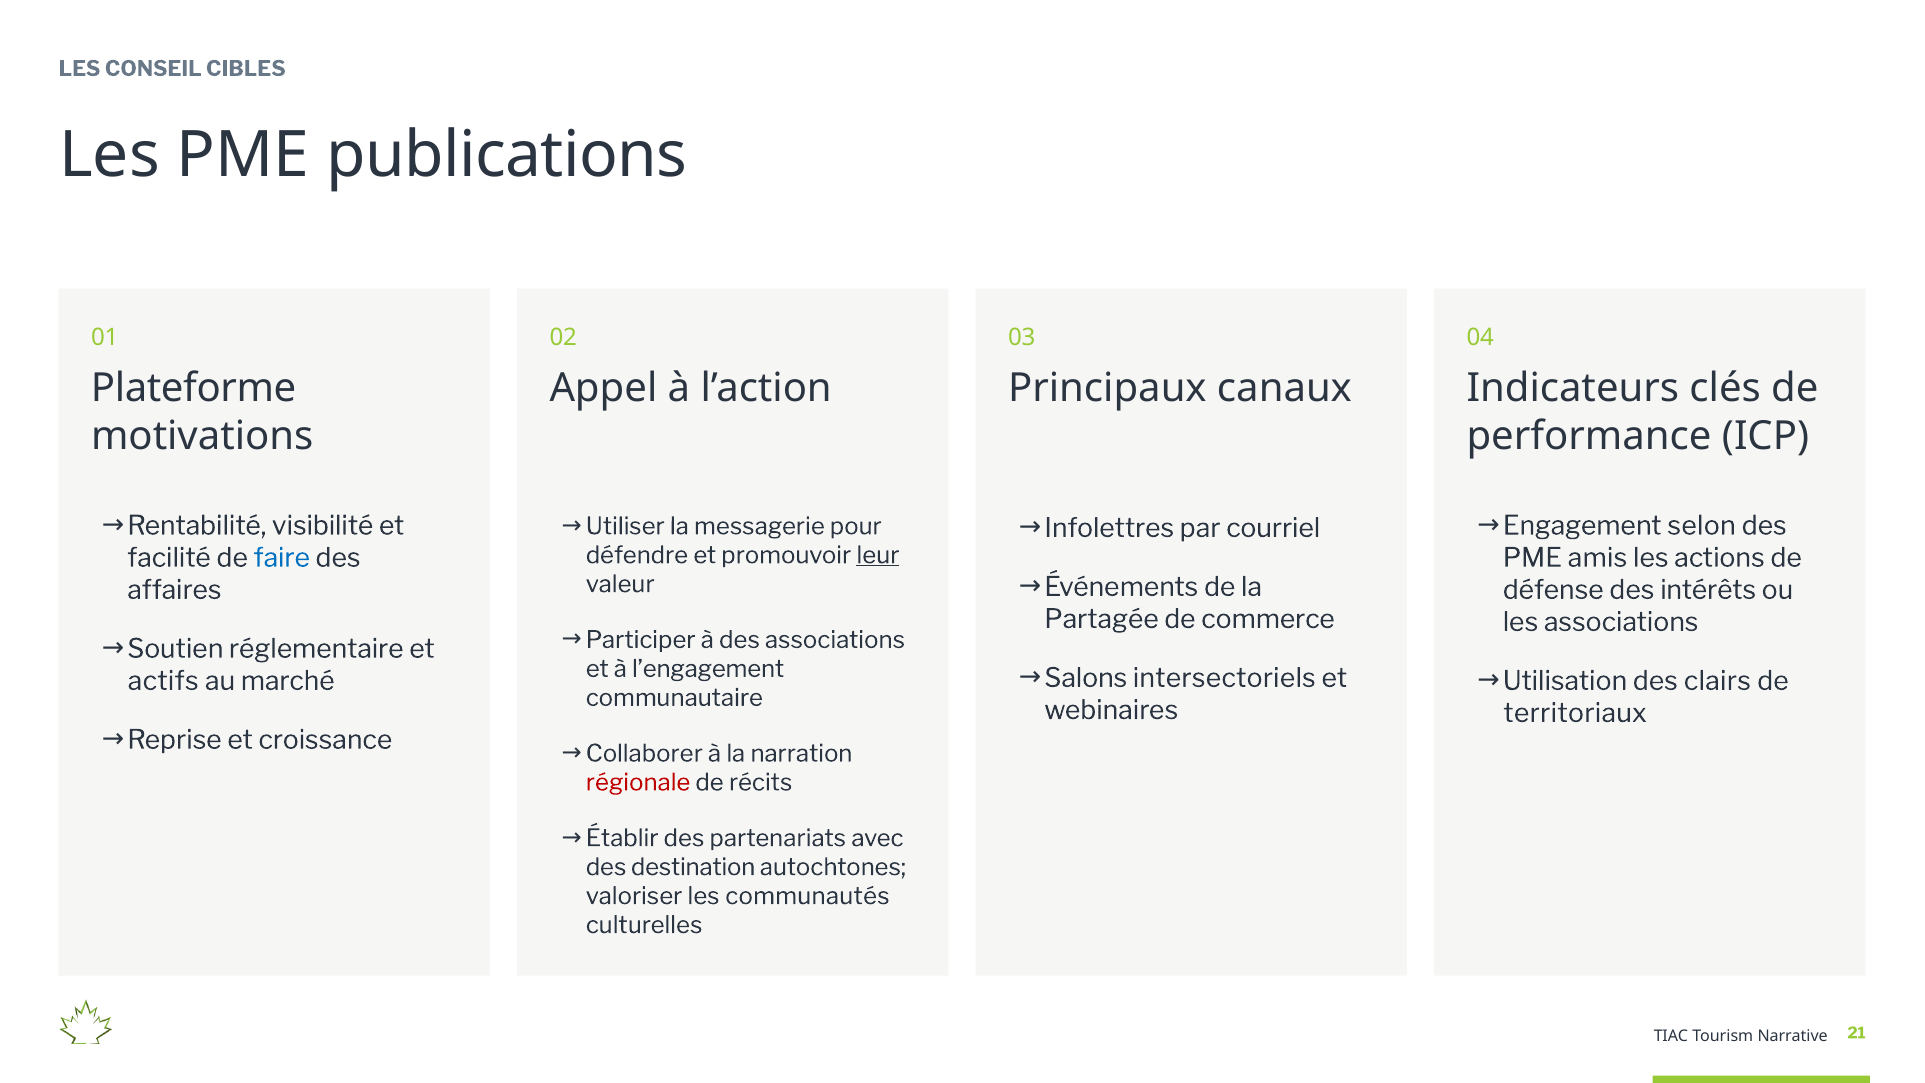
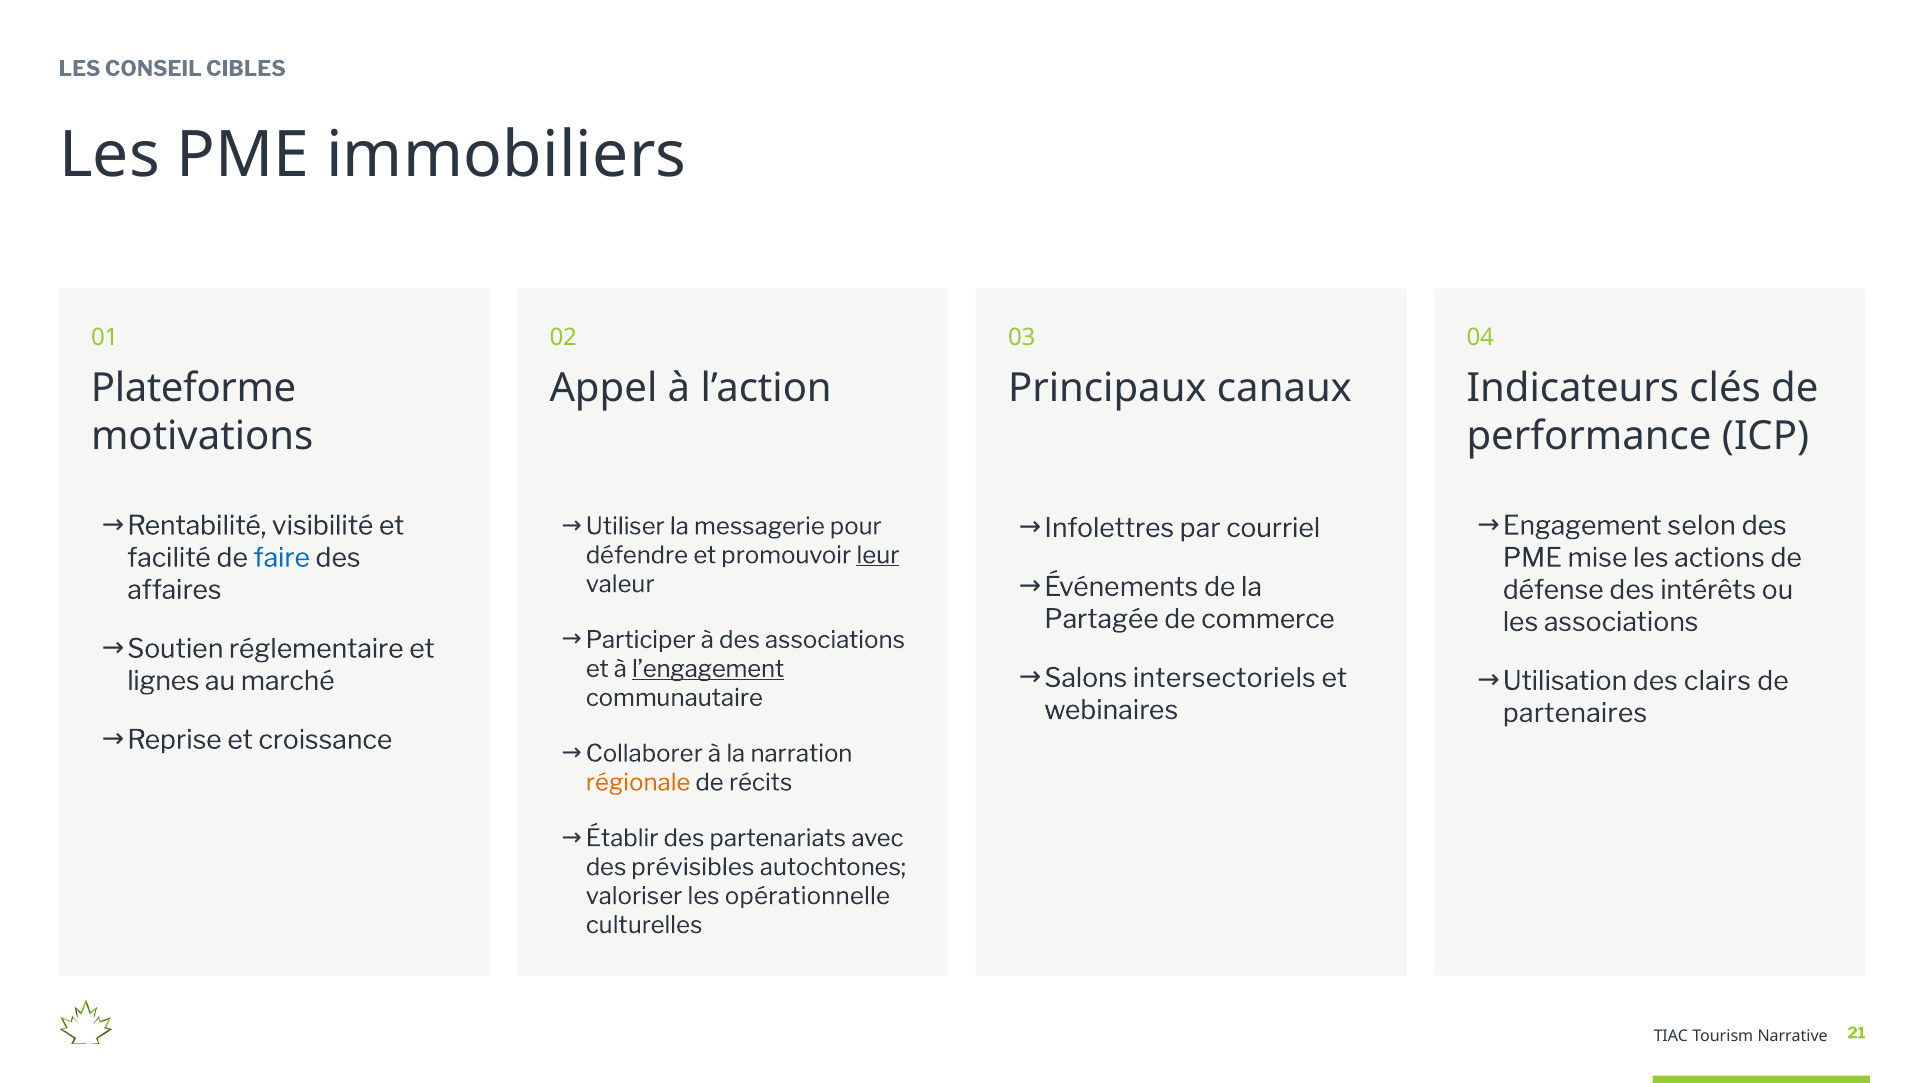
publications: publications -> immobiliers
amis: amis -> mise
l’engagement underline: none -> present
actifs: actifs -> lignes
territoriaux: territoriaux -> partenaires
régionale colour: red -> orange
destination: destination -> prévisibles
communautés: communautés -> opérationnelle
